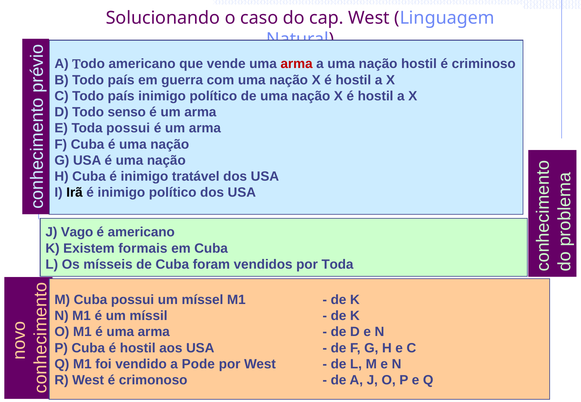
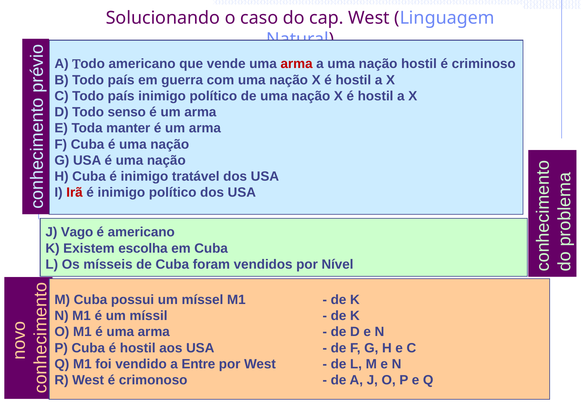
Toda possui: possui -> manter
Irã colour: black -> red
formais: formais -> escolha
por Toda: Toda -> Nível
Pode: Pode -> Entre
